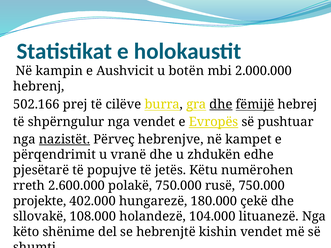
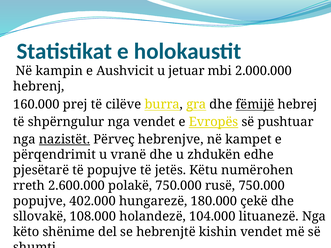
botën: botën -> jetuar
502.166: 502.166 -> 160.000
dhe at (221, 104) underline: present -> none
projekte at (40, 201): projekte -> popujve
